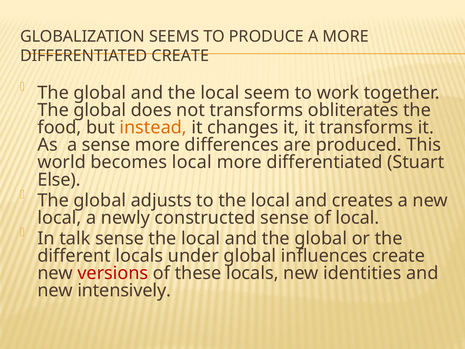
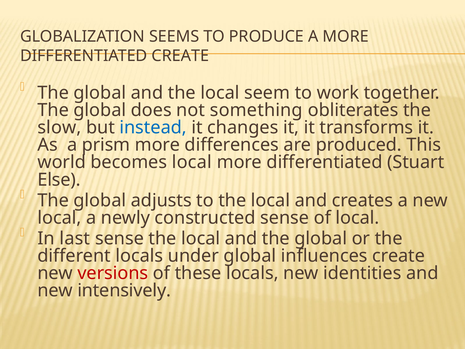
not transforms: transforms -> something
food: food -> slow
instead colour: orange -> blue
a sense: sense -> prism
talk: talk -> last
